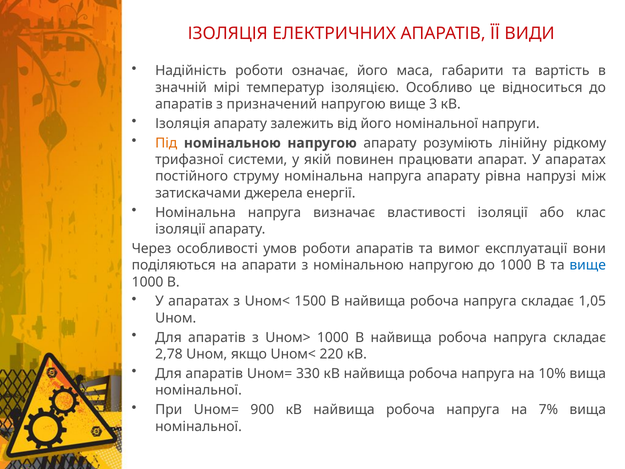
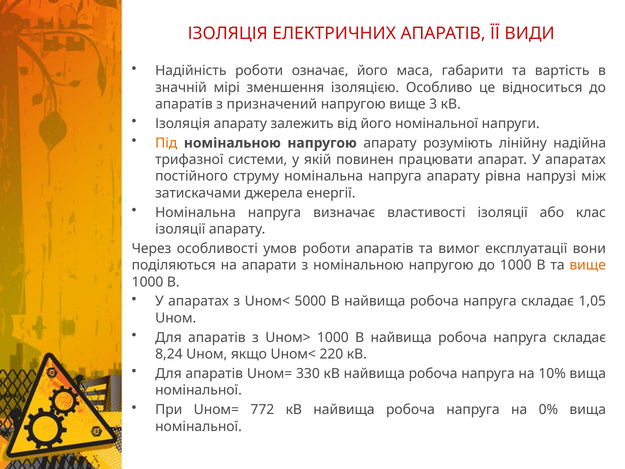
температур: температур -> зменшення
рідкому: рідкому -> надійна
вище at (588, 265) colour: blue -> orange
1500: 1500 -> 5000
2,78: 2,78 -> 8,24
900: 900 -> 772
7%: 7% -> 0%
